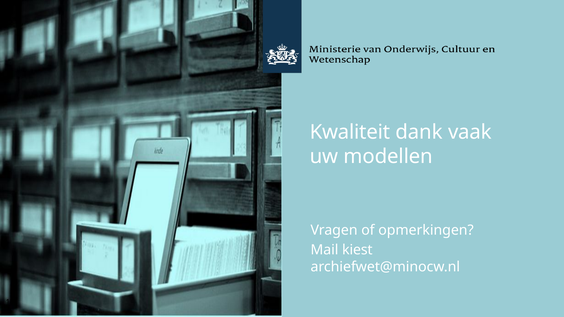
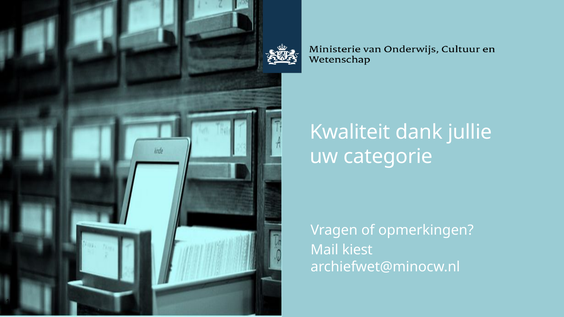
vaak: vaak -> jullie
modellen: modellen -> categorie
